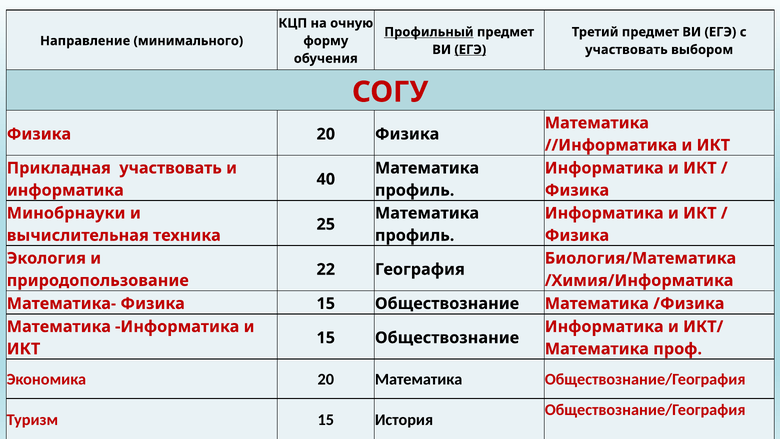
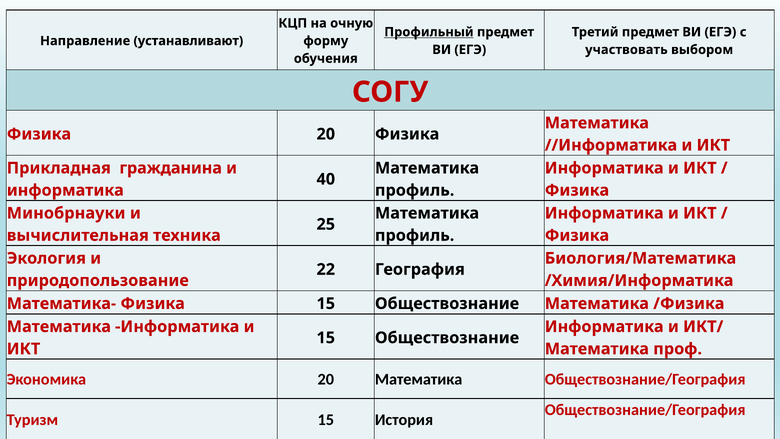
минимального: минимального -> устанавливают
ЕГЭ at (470, 50) underline: present -> none
Прикладная участвовать: участвовать -> гражданина
